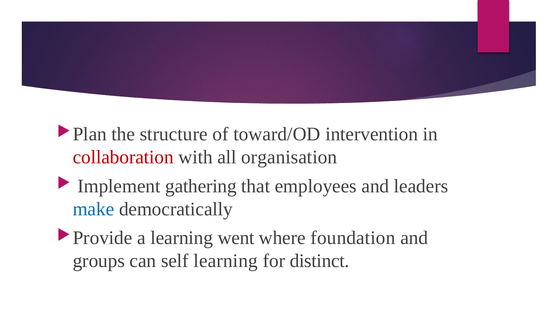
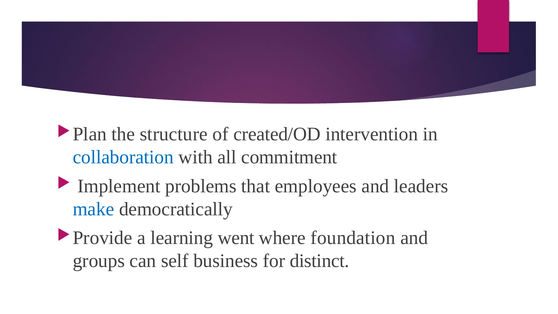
toward/OD: toward/OD -> created/OD
collaboration colour: red -> blue
organisation: organisation -> commitment
gathering: gathering -> problems
self learning: learning -> business
